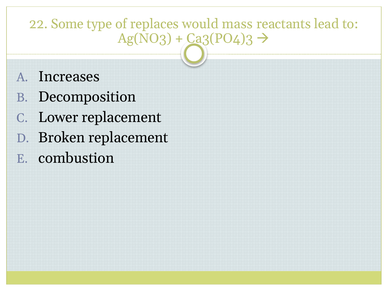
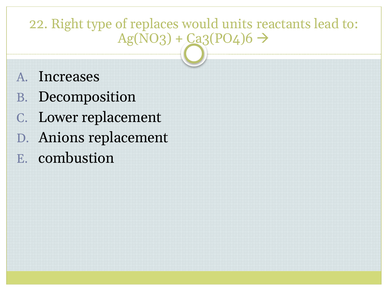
Some: Some -> Right
mass: mass -> units
Ca3(PO4)3: Ca3(PO4)3 -> Ca3(PO4)6
Broken: Broken -> Anions
